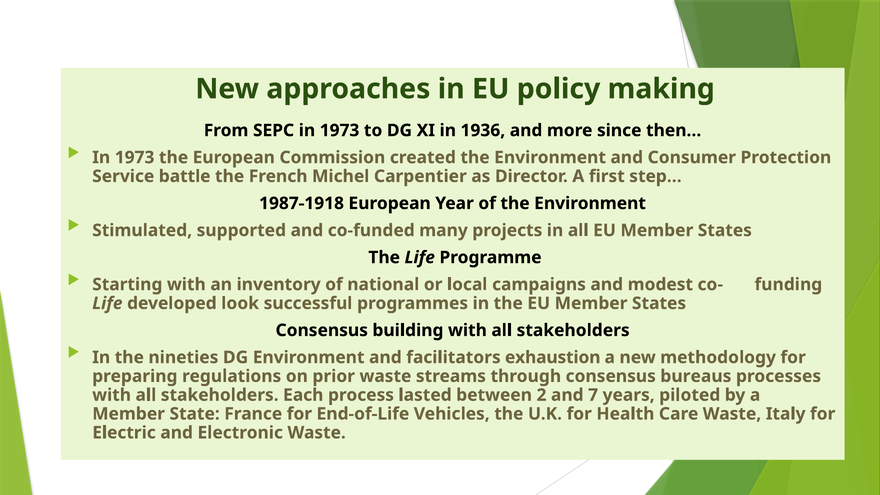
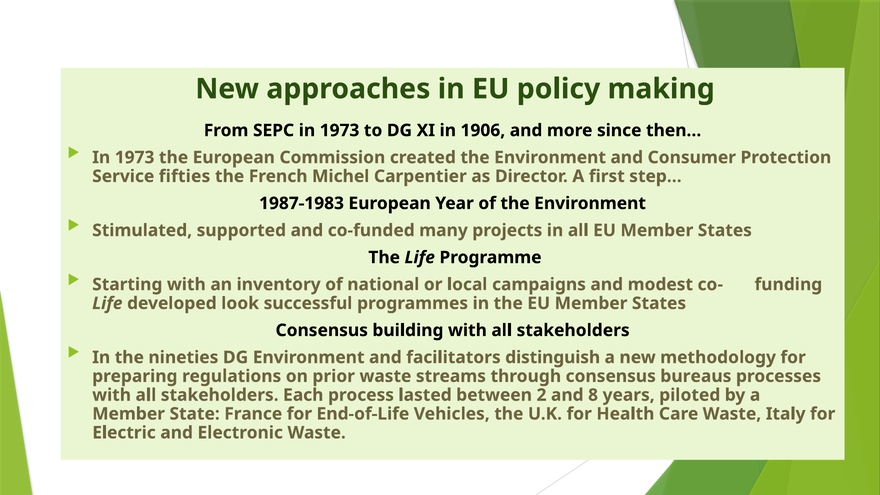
1936: 1936 -> 1906
battle: battle -> fifties
1987-1918: 1987-1918 -> 1987-1983
exhaustion: exhaustion -> distinguish
7: 7 -> 8
